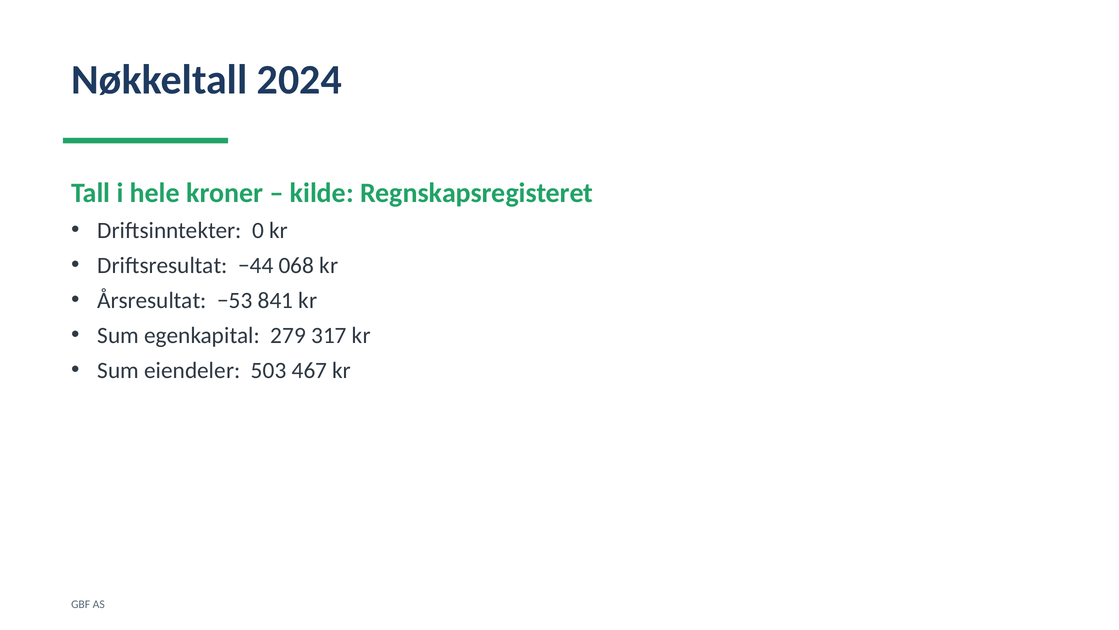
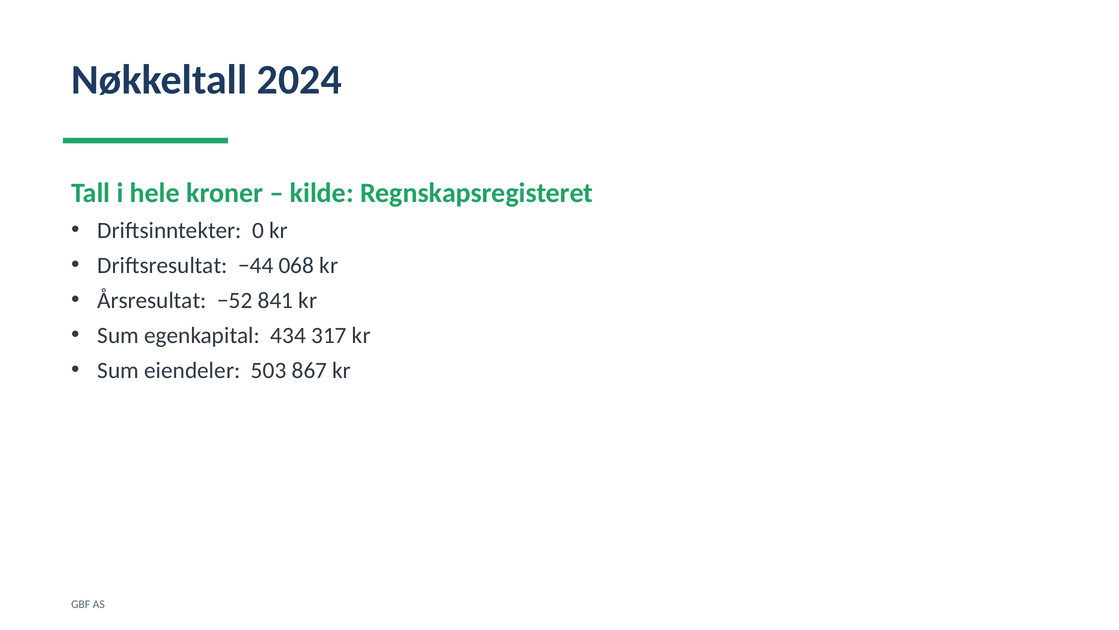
−53: −53 -> −52
279: 279 -> 434
467: 467 -> 867
